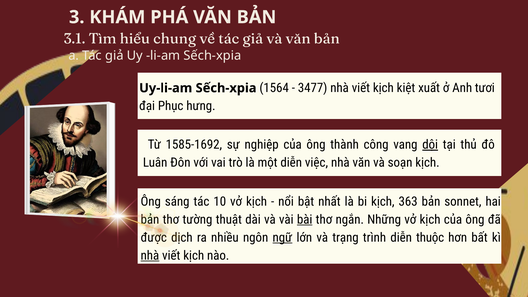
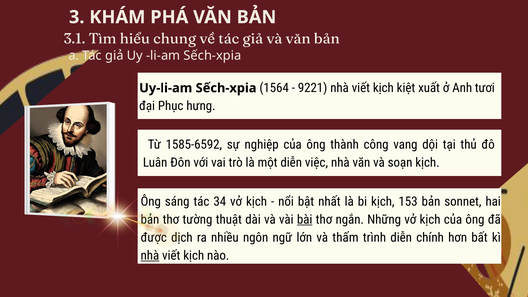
3477: 3477 -> 9221
1585-1692: 1585-1692 -> 1585-6592
dội underline: present -> none
10: 10 -> 34
363: 363 -> 153
ngữ underline: present -> none
trạng: trạng -> thấm
thuộc: thuộc -> chính
